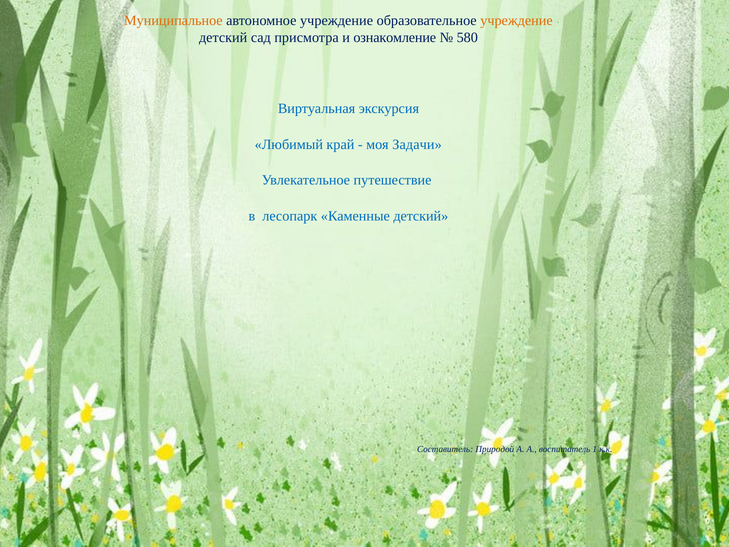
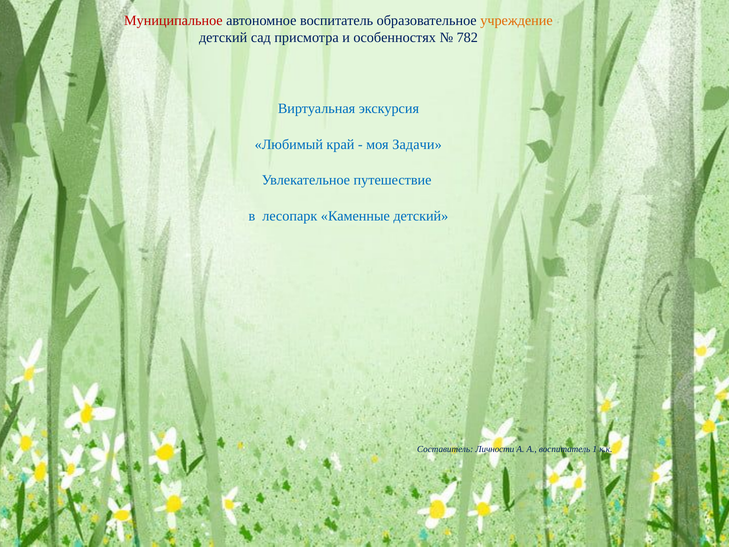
Муниципальное colour: orange -> red
автономное учреждение: учреждение -> воспитатель
ознакомление: ознакомление -> особенностях
580: 580 -> 782
Природой: Природой -> Личности
